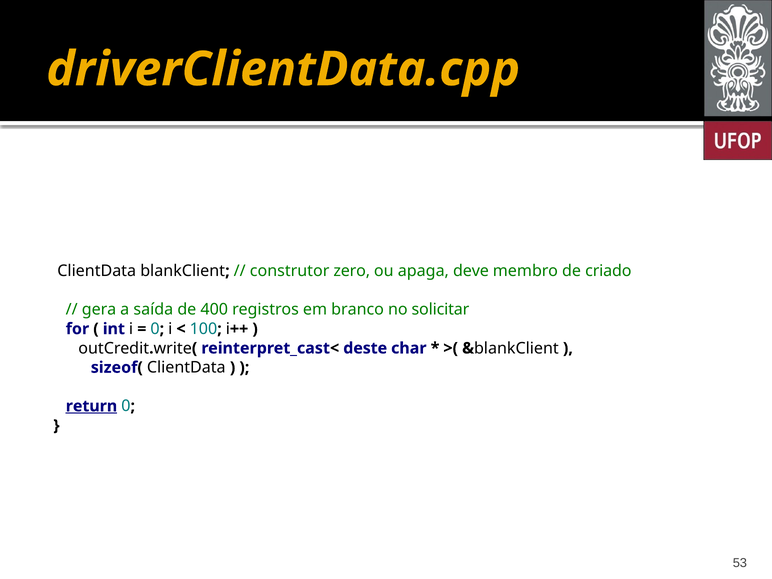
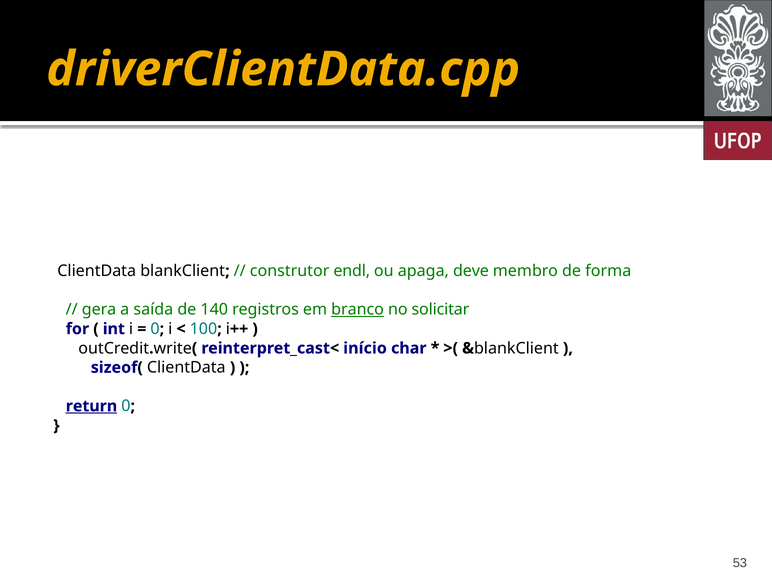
zero: zero -> endl
criado: criado -> forma
400: 400 -> 140
branco underline: none -> present
deste: deste -> início
